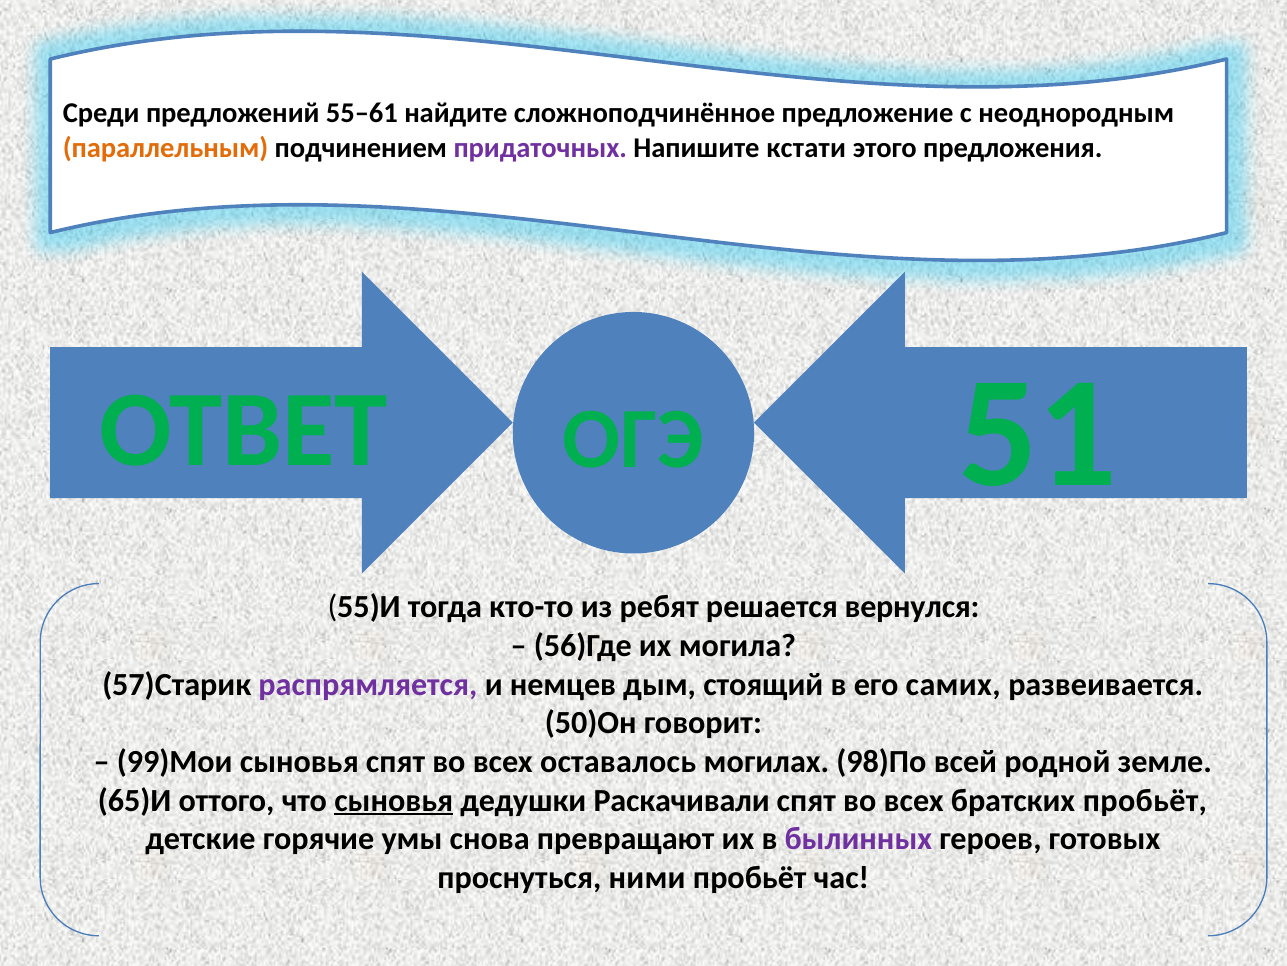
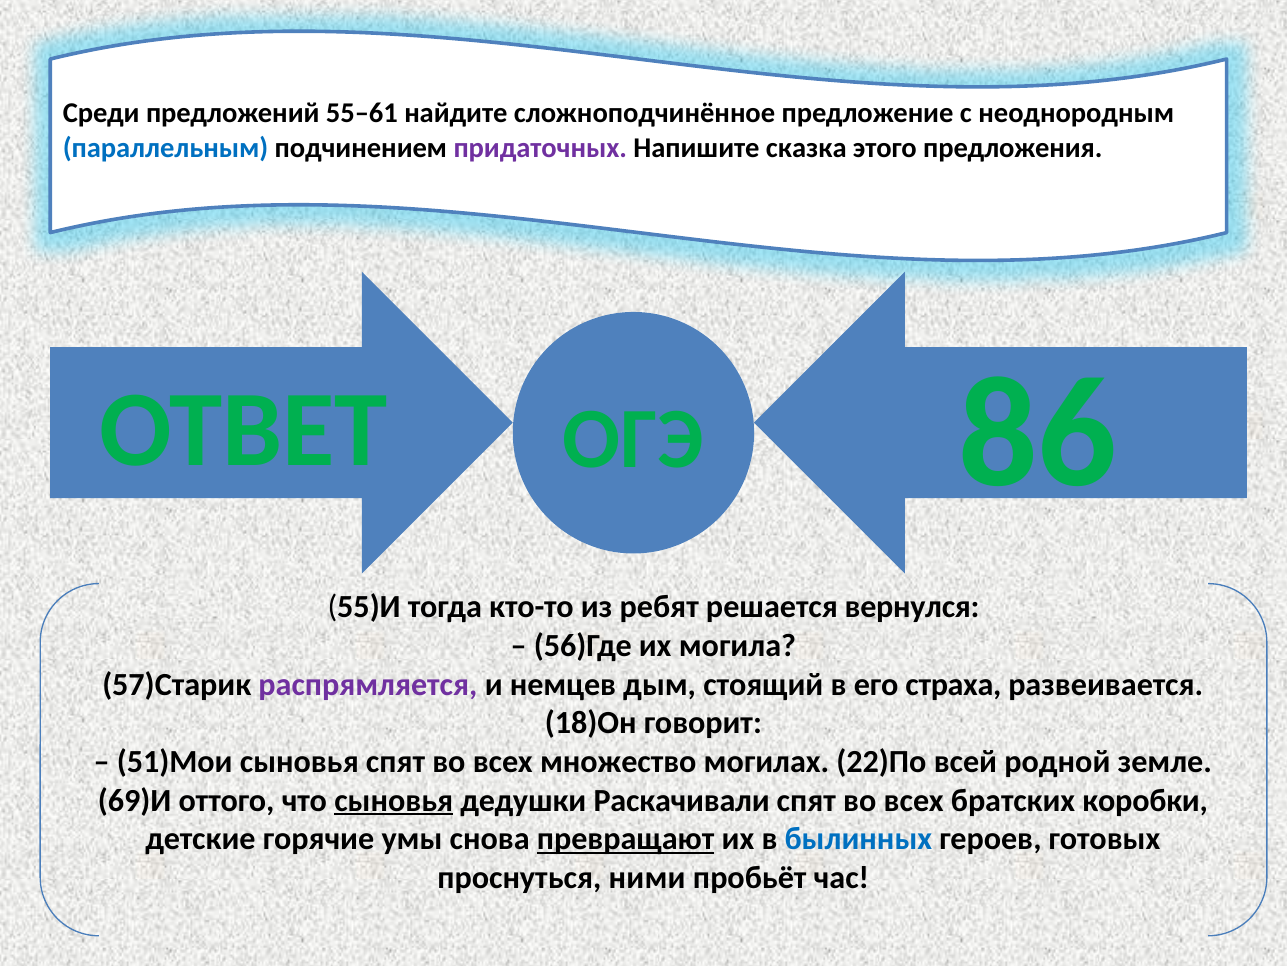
параллельным colour: orange -> blue
кстати: кстати -> сказка
51: 51 -> 86
самих: самих -> страха
50)Он: 50)Он -> 18)Он
99)Мои: 99)Мои -> 51)Мои
оставалось: оставалось -> множество
98)По: 98)По -> 22)По
65)И: 65)И -> 69)И
братских пробьёт: пробьёт -> коробки
превращают underline: none -> present
былинных colour: purple -> blue
